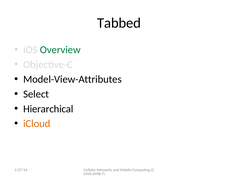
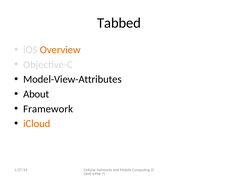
Overview colour: green -> orange
Select: Select -> About
Hierarchical: Hierarchical -> Framework
